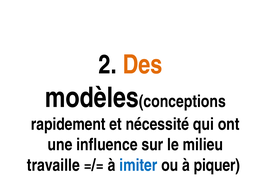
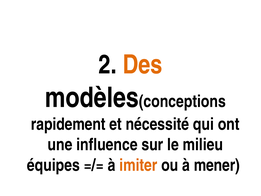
travaille: travaille -> équipes
imiter colour: blue -> orange
piquer: piquer -> mener
